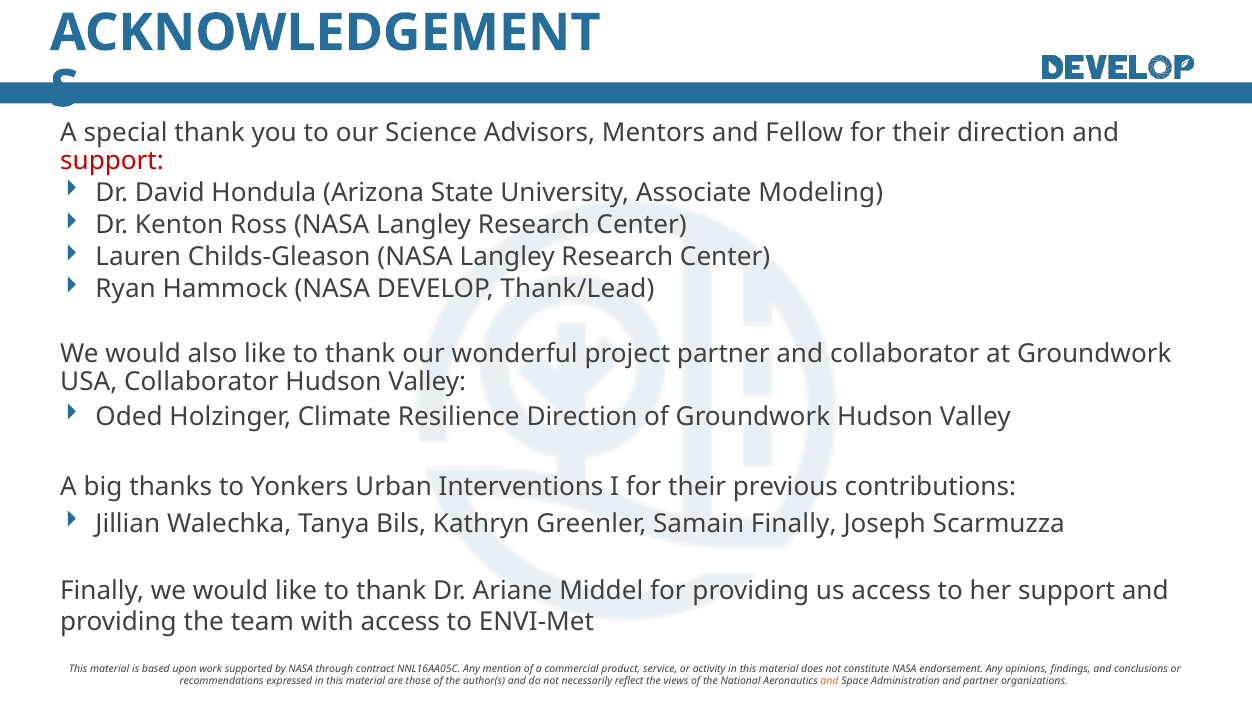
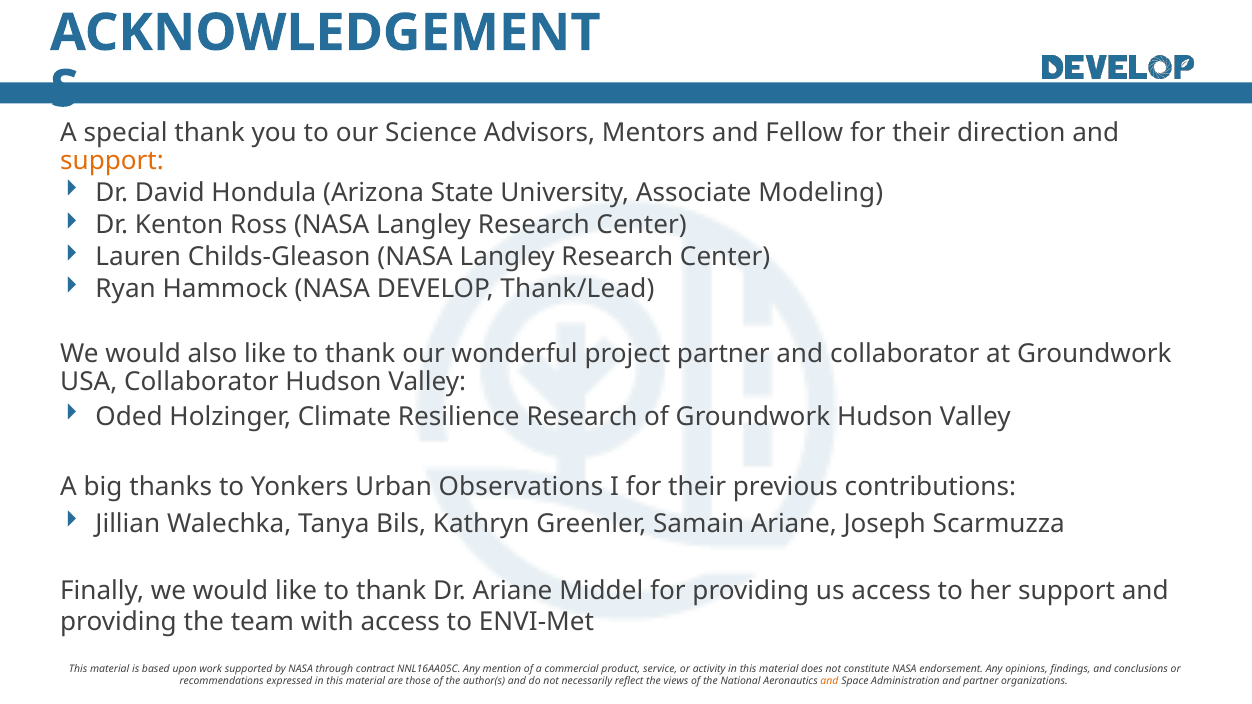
support at (112, 161) colour: red -> orange
Resilience Direction: Direction -> Research
Interventions: Interventions -> Observations
Samain Finally: Finally -> Ariane
